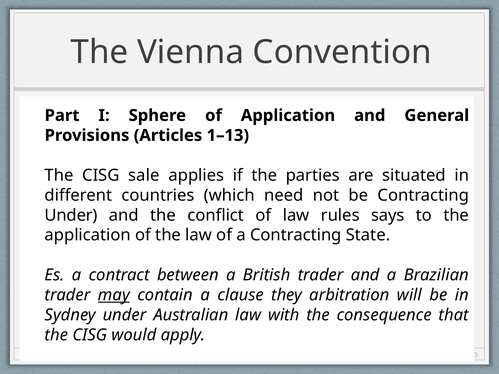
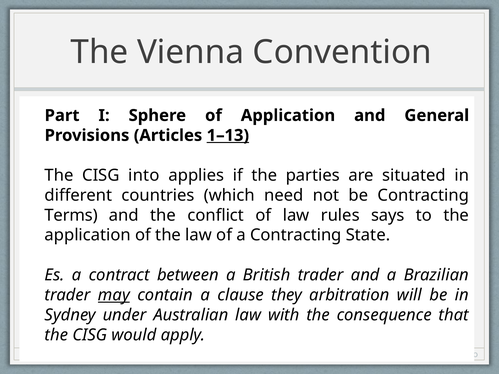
1–13 underline: none -> present
sale: sale -> into
Under at (71, 215): Under -> Terms
